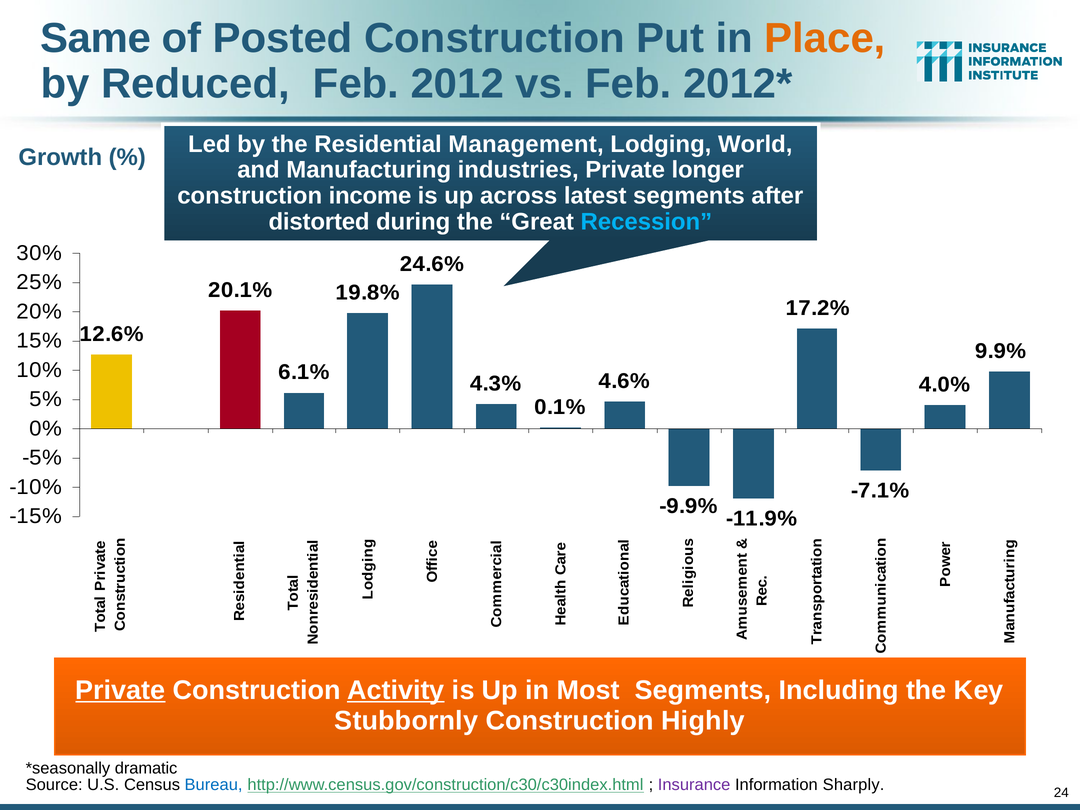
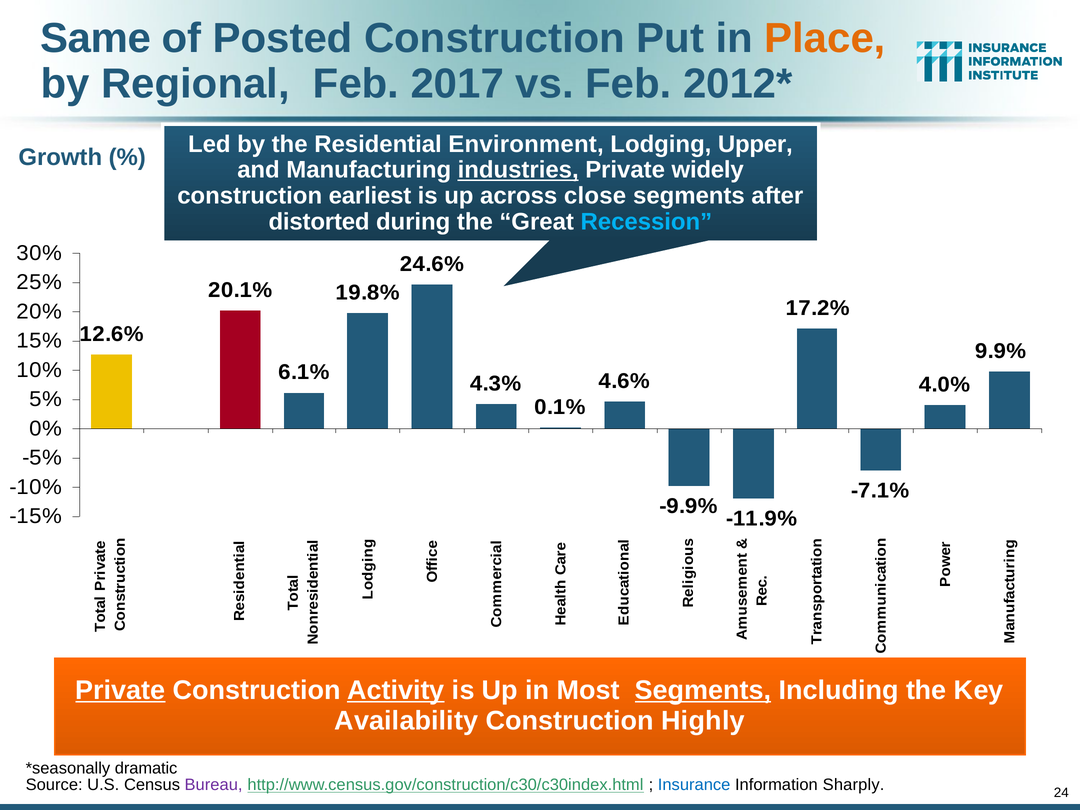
Reduced: Reduced -> Regional
2012: 2012 -> 2017
Management: Management -> Environment
World: World -> Upper
industries underline: none -> present
longer: longer -> widely
income: income -> earliest
latest: latest -> close
Segments at (703, 690) underline: none -> present
Stubbornly: Stubbornly -> Availability
Bureau colour: blue -> purple
Insurance colour: purple -> blue
